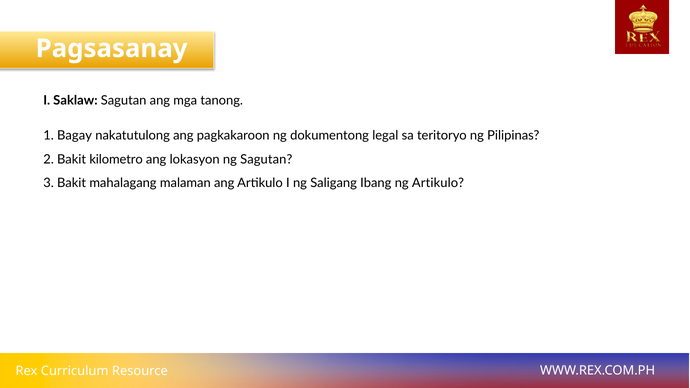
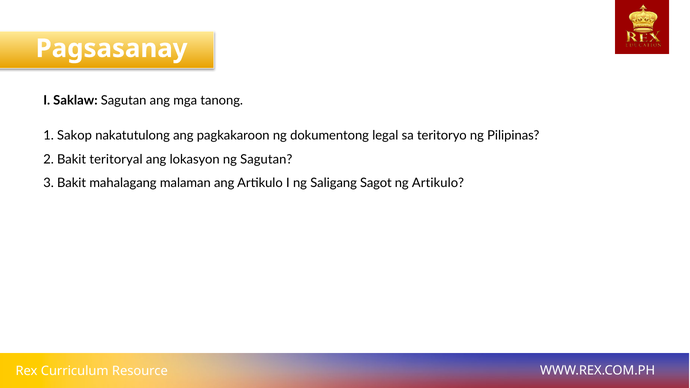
Bagay: Bagay -> Sakop
kilometro: kilometro -> teritoryal
Ibang: Ibang -> Sagot
